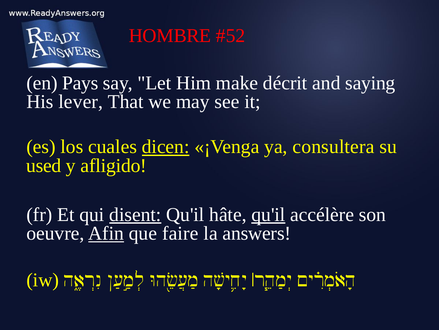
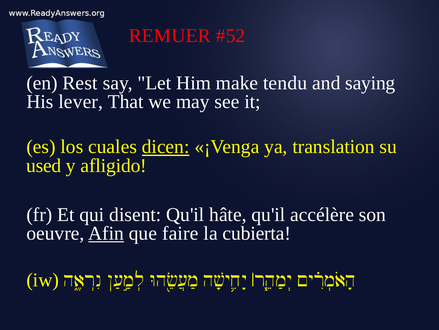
HOMBRE: HOMBRE -> REMUER
Pays: Pays -> Rest
décrit: décrit -> tendu
consultera: consultera -> translation
disent underline: present -> none
qu'il at (268, 214) underline: present -> none
answers: answers -> cubierta
